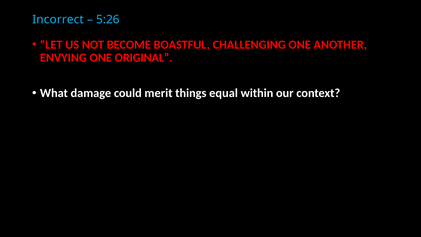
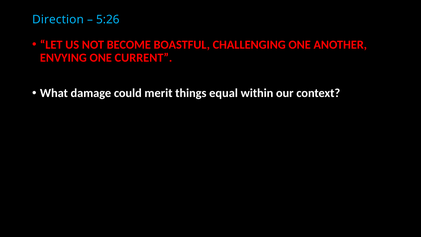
Incorrect: Incorrect -> Direction
ORIGINAL: ORIGINAL -> CURRENT
